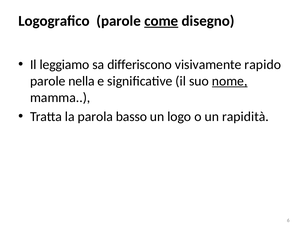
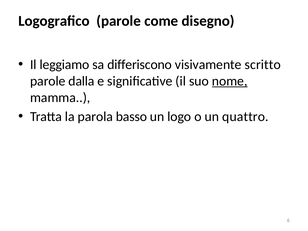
come underline: present -> none
rapido: rapido -> scritto
nella: nella -> dalla
rapidità: rapidità -> quattro
